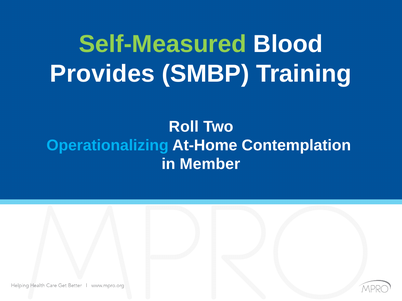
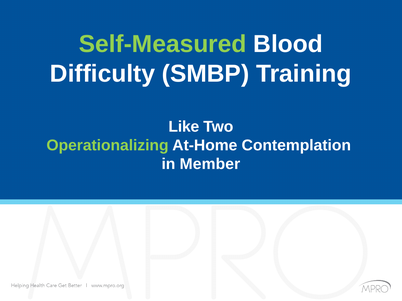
Provides: Provides -> Difficulty
Roll: Roll -> Like
Operationalizing colour: light blue -> light green
